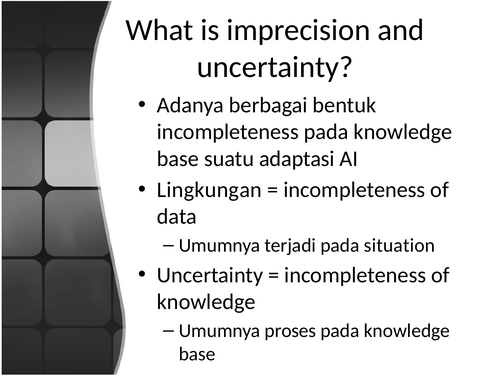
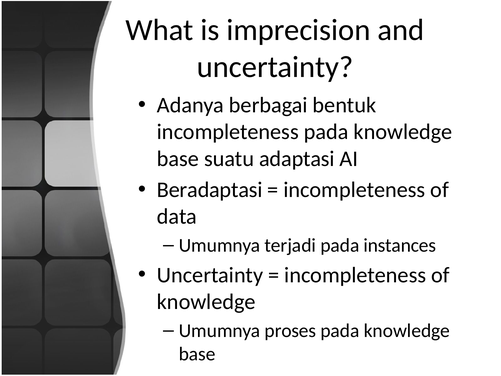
Lingkungan: Lingkungan -> Beradaptasi
situation: situation -> instances
